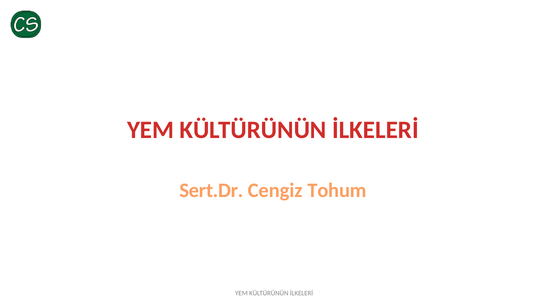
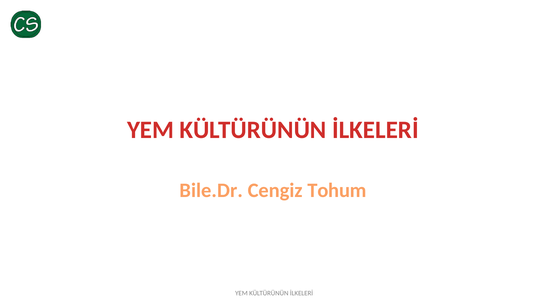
Sert.Dr: Sert.Dr -> Bile.Dr
